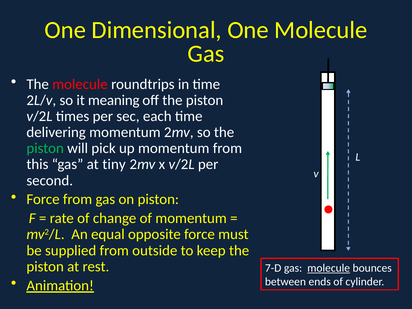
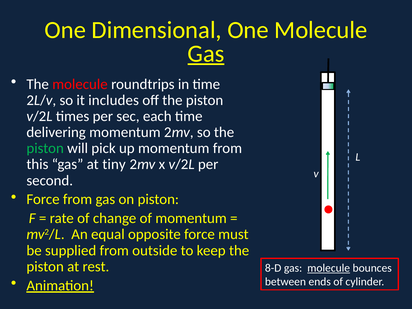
Gas at (206, 54) underline: none -> present
meaning: meaning -> includes
7-D: 7-D -> 8-D
